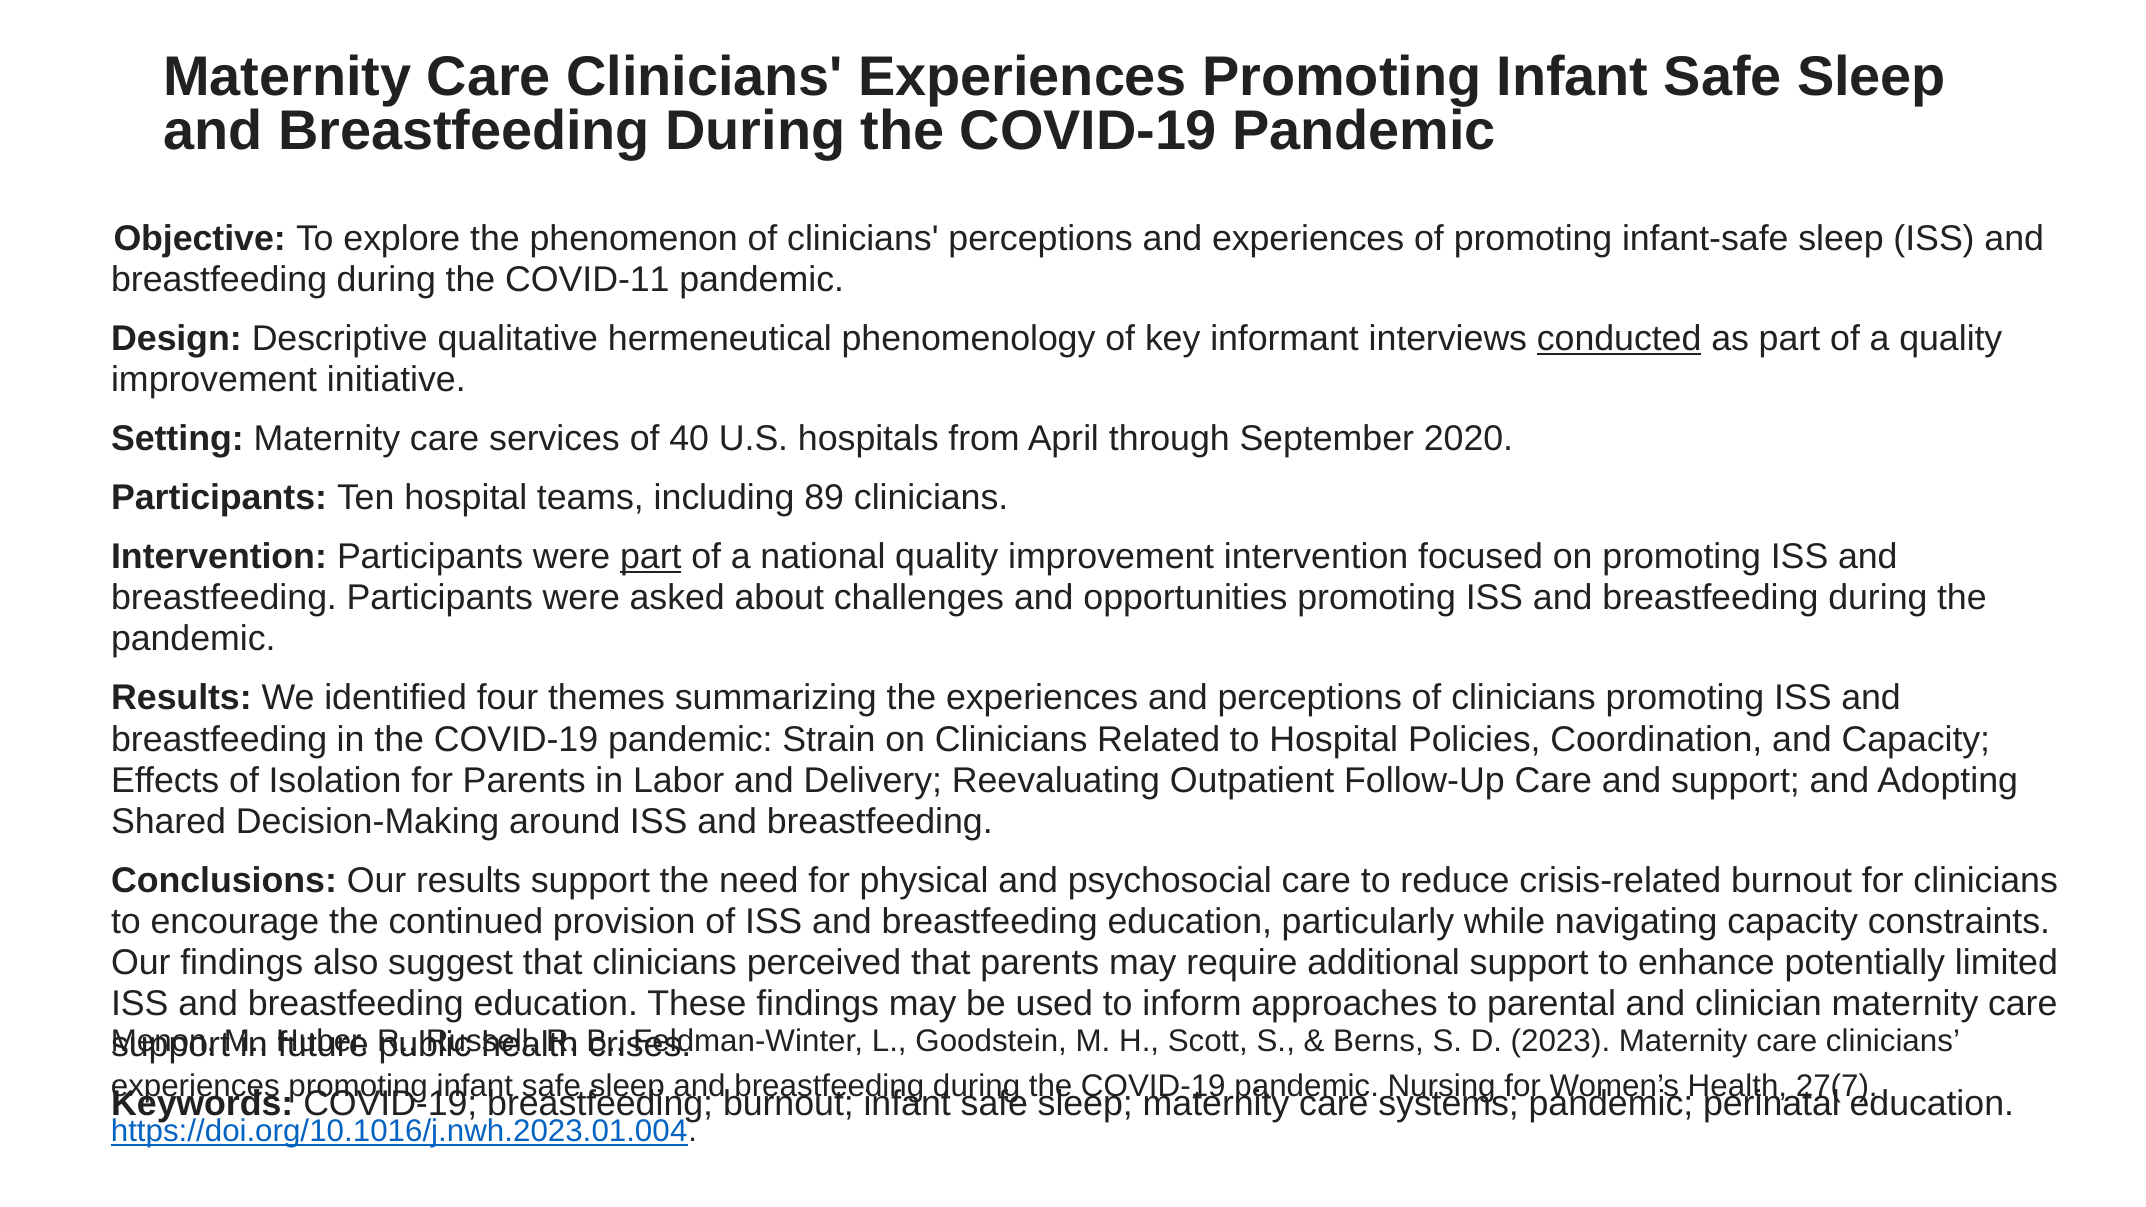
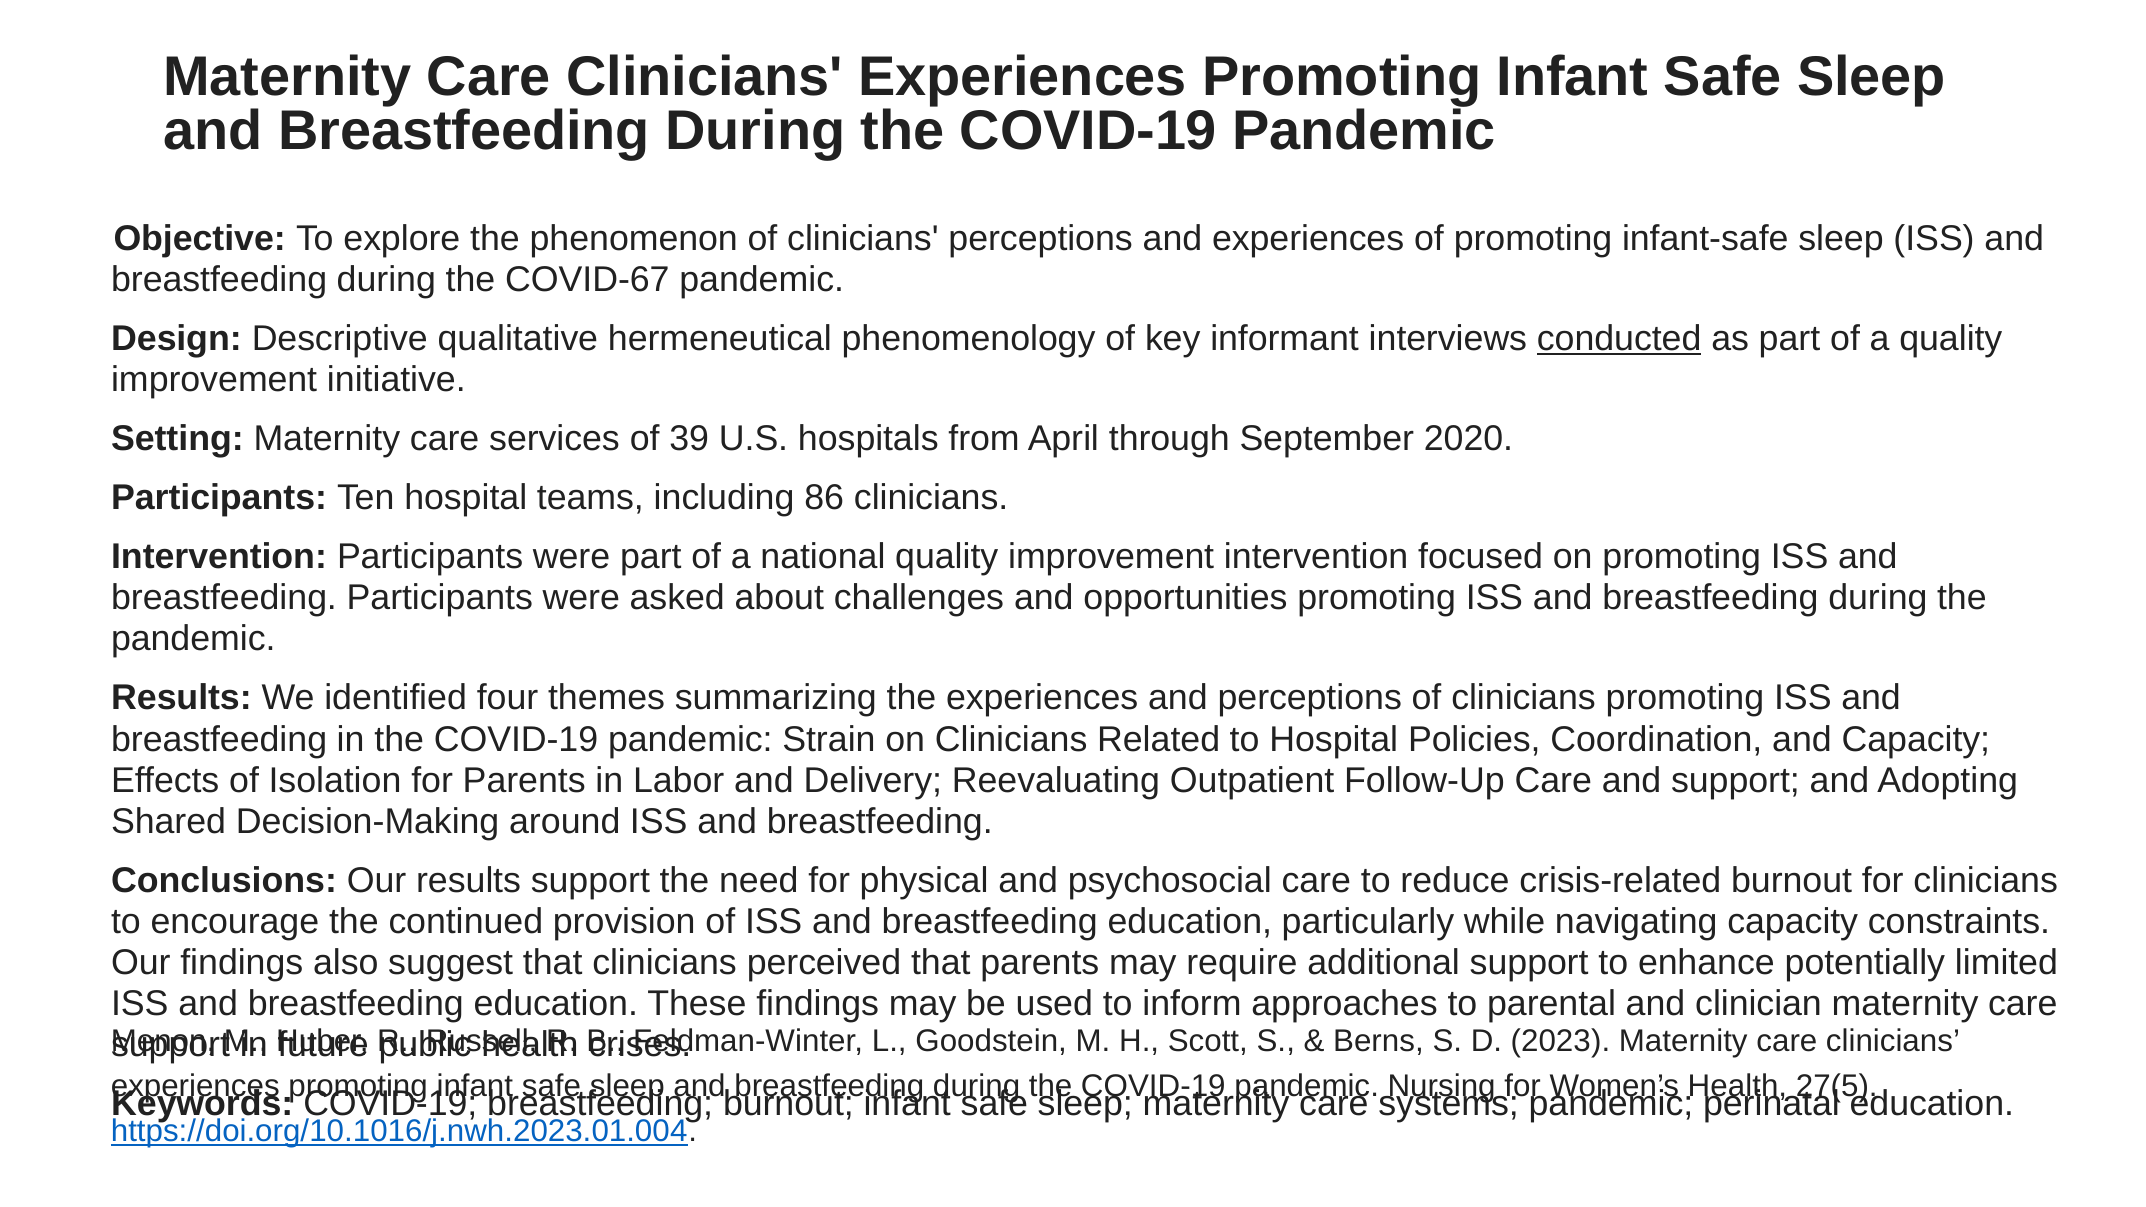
COVID-11: COVID-11 -> COVID-67
40: 40 -> 39
89: 89 -> 86
part at (651, 557) underline: present -> none
27(7: 27(7 -> 27(5
